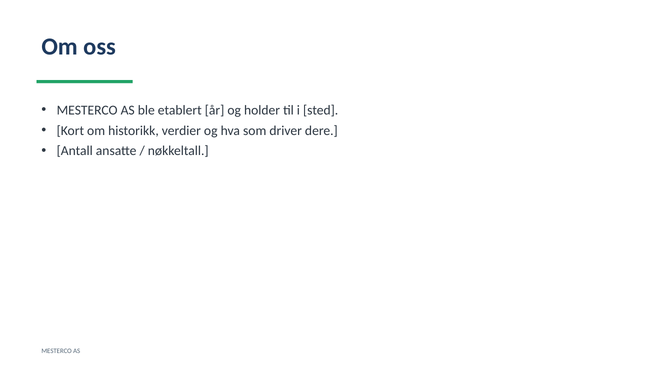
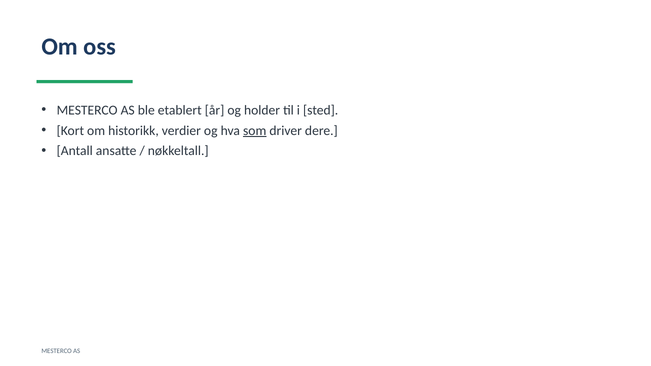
som underline: none -> present
